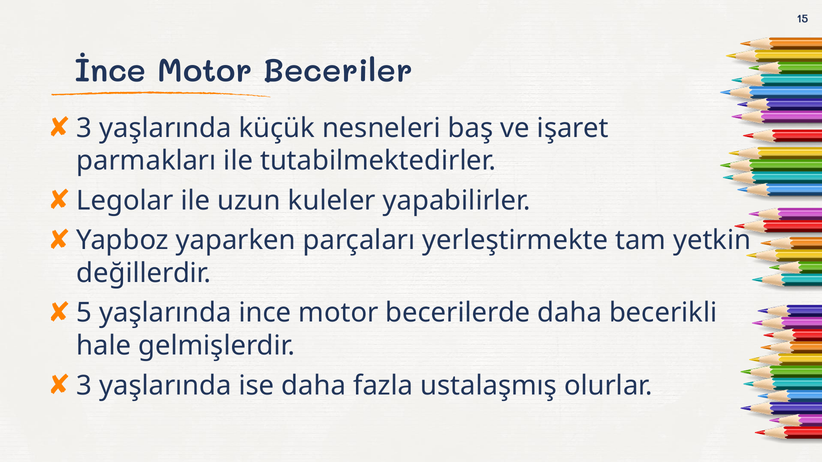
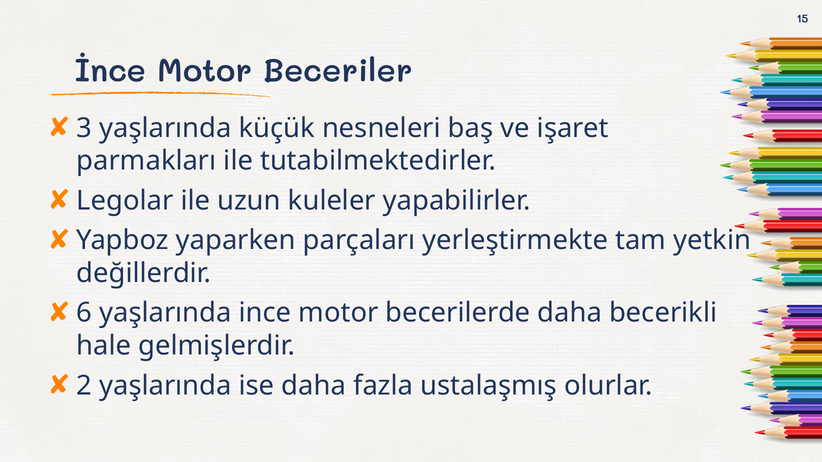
5: 5 -> 6
3 at (84, 386): 3 -> 2
